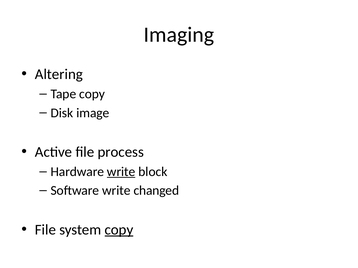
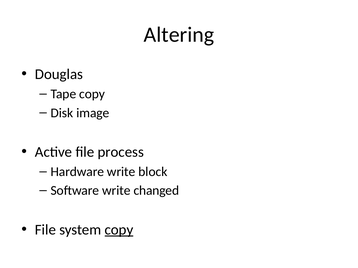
Imaging: Imaging -> Altering
Altering: Altering -> Douglas
write at (121, 172) underline: present -> none
